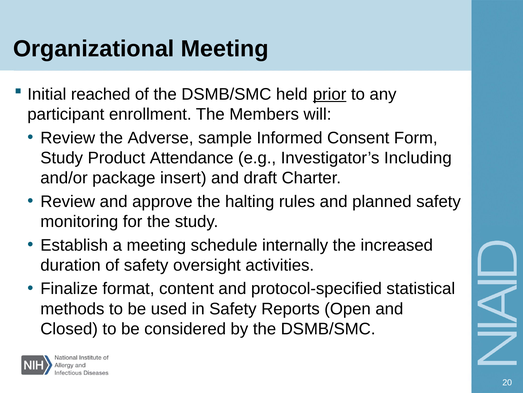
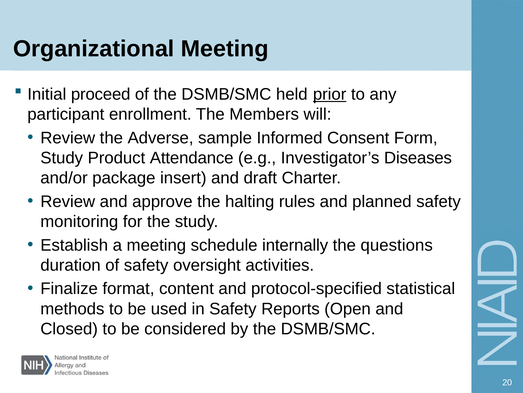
reached: reached -> proceed
Including: Including -> Diseases
increased: increased -> questions
